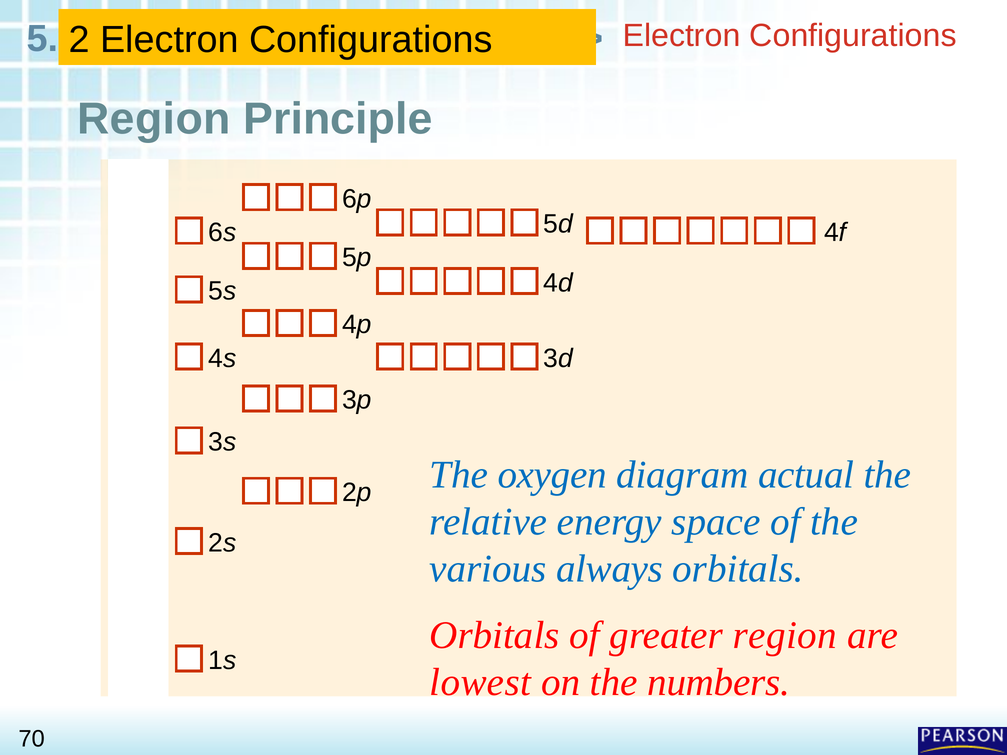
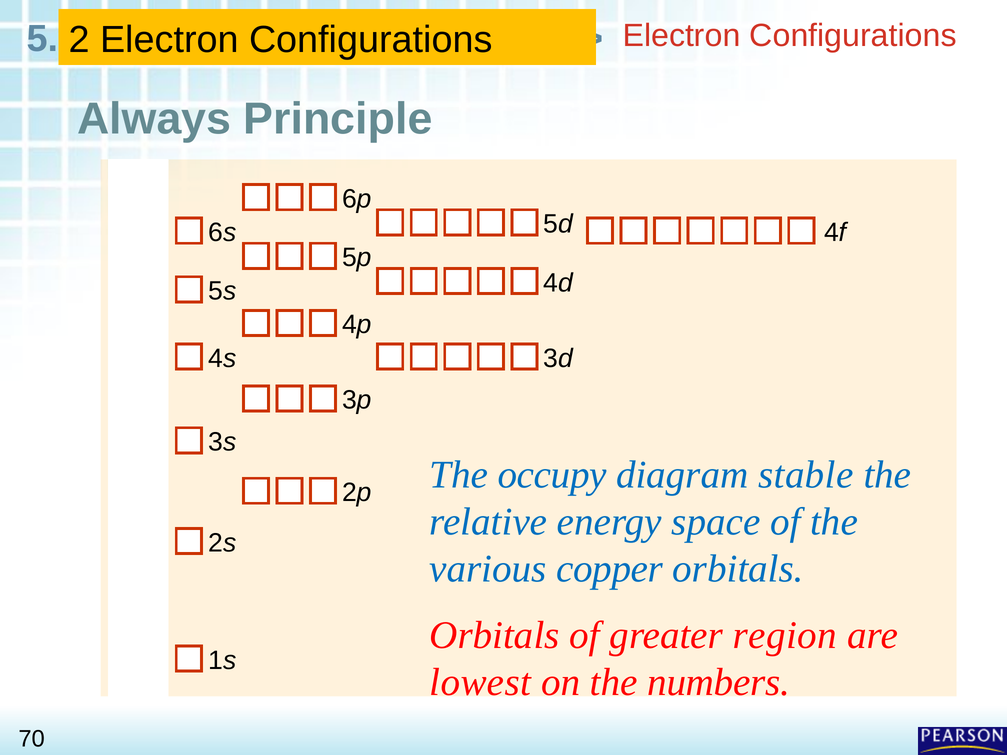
Region at (154, 119): Region -> Always
oxygen: oxygen -> occupy
actual: actual -> stable
always: always -> copper
